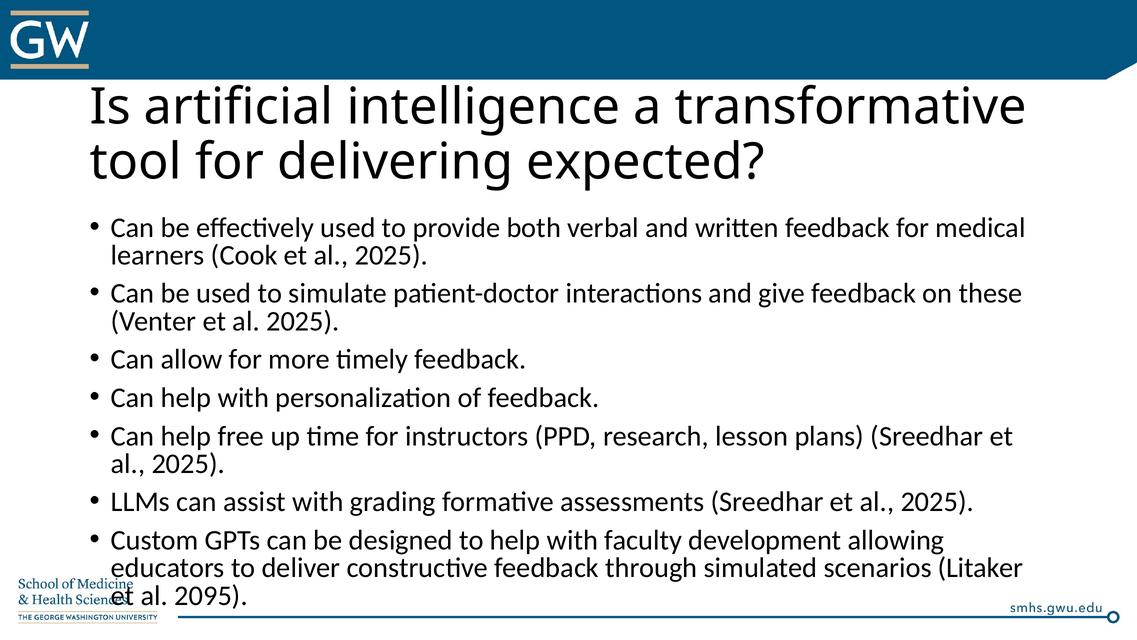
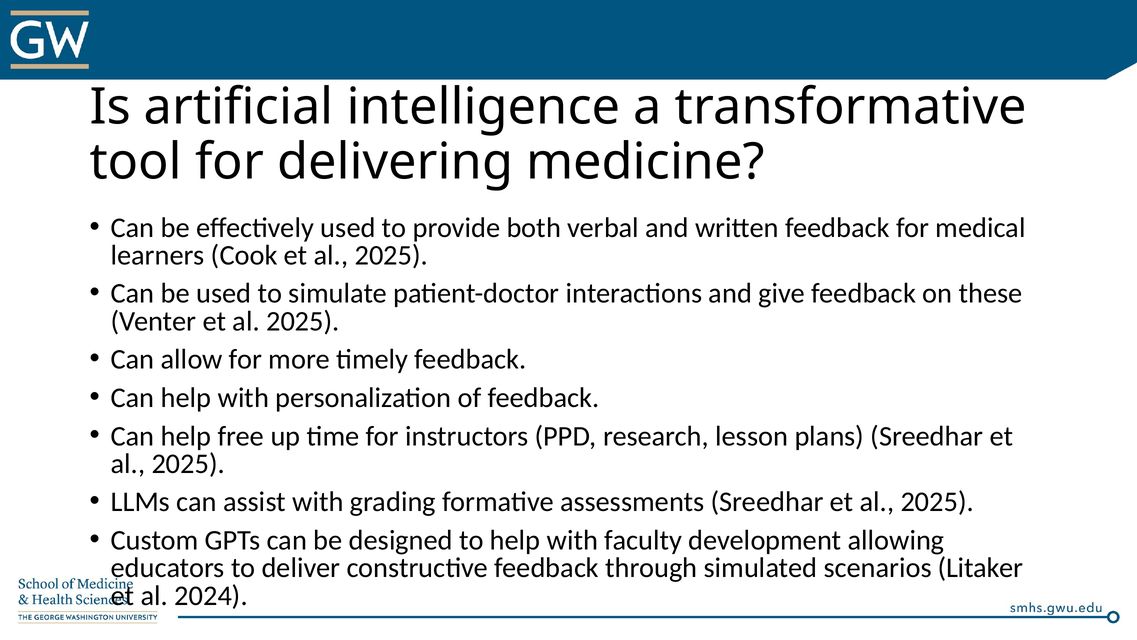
expected: expected -> medicine
2095: 2095 -> 2024
